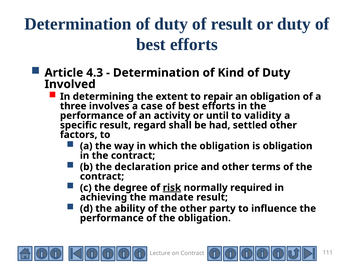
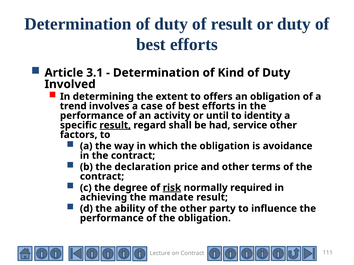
4.3: 4.3 -> 3.1
repair: repair -> offers
three: three -> trend
validity: validity -> identity
result at (115, 125) underline: none -> present
settled: settled -> service
is obligation: obligation -> avoidance
